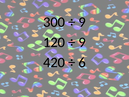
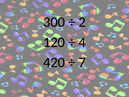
9 at (82, 22): 9 -> 2
9 at (82, 42): 9 -> 4
6: 6 -> 7
